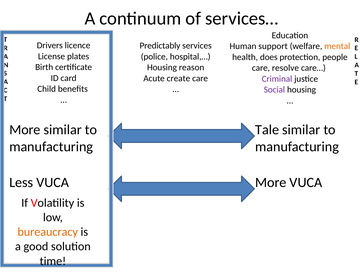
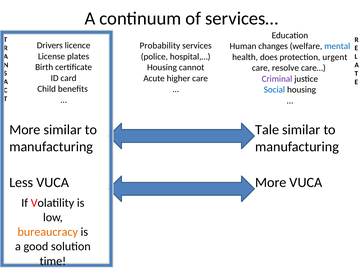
Predictably: Predictably -> Probability
support: support -> changes
mental colour: orange -> blue
people: people -> urgent
reason: reason -> cannot
create: create -> higher
Social colour: purple -> blue
